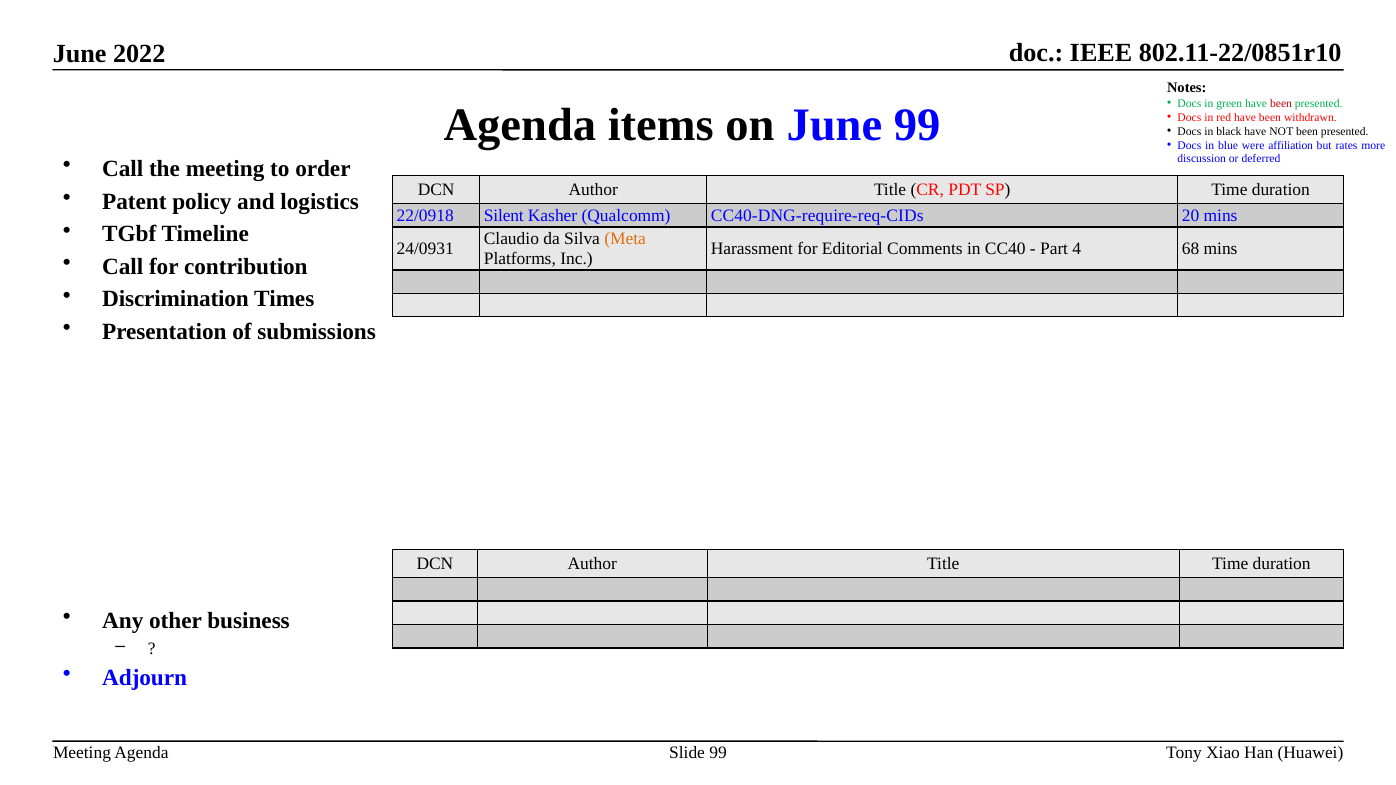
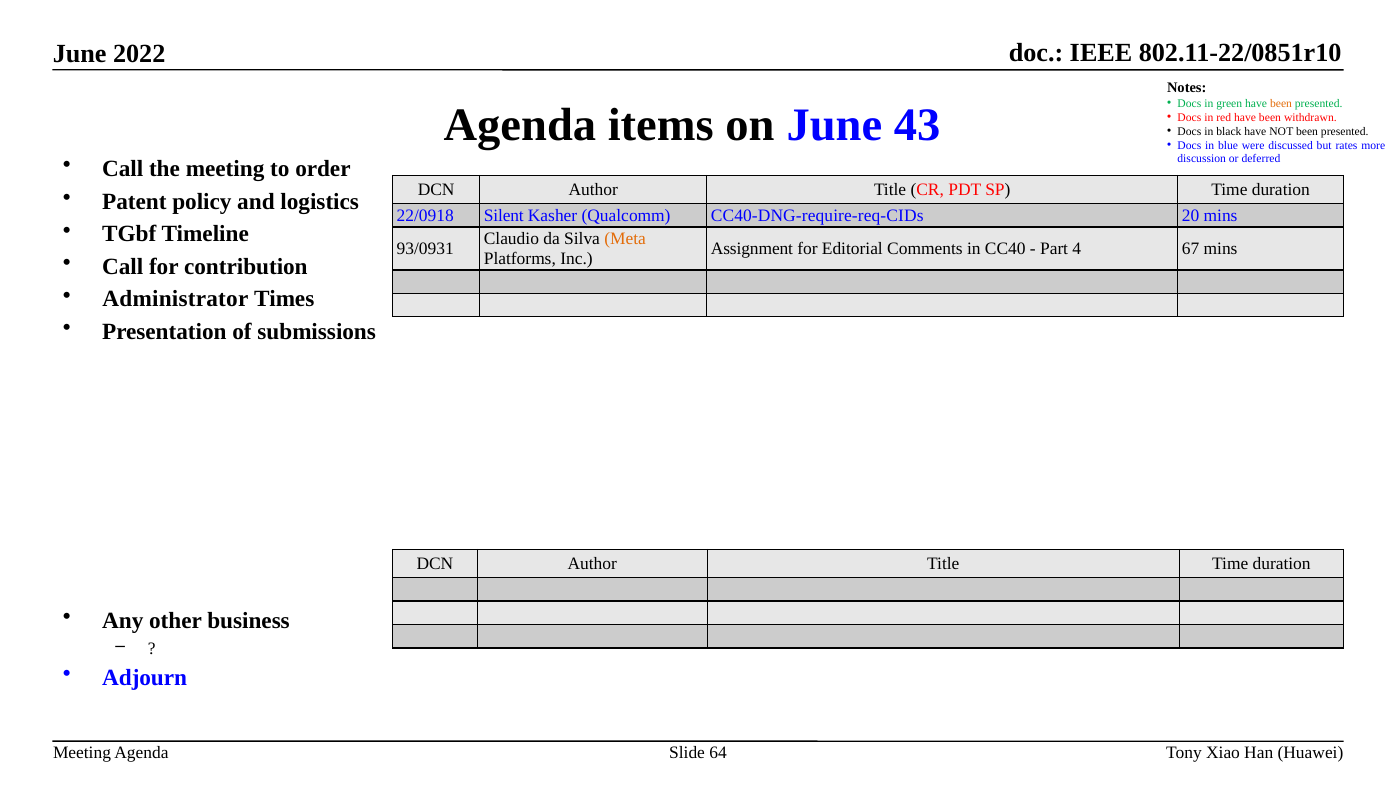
been at (1281, 103) colour: red -> orange
June 99: 99 -> 43
affiliation: affiliation -> discussed
24/0931: 24/0931 -> 93/0931
Harassment: Harassment -> Assignment
68: 68 -> 67
Discrimination: Discrimination -> Administrator
99 at (718, 753): 99 -> 64
